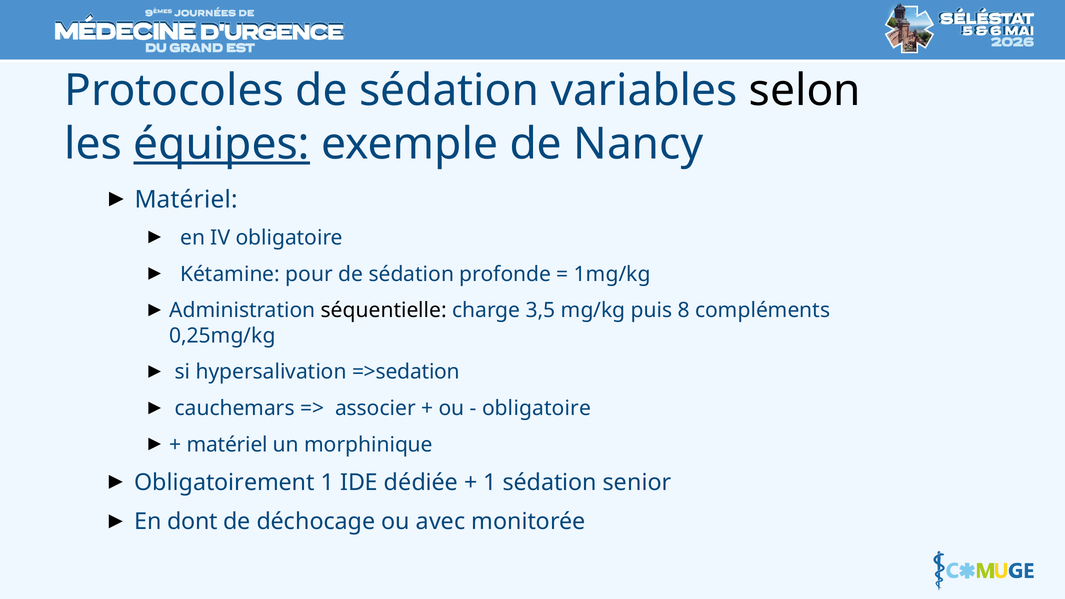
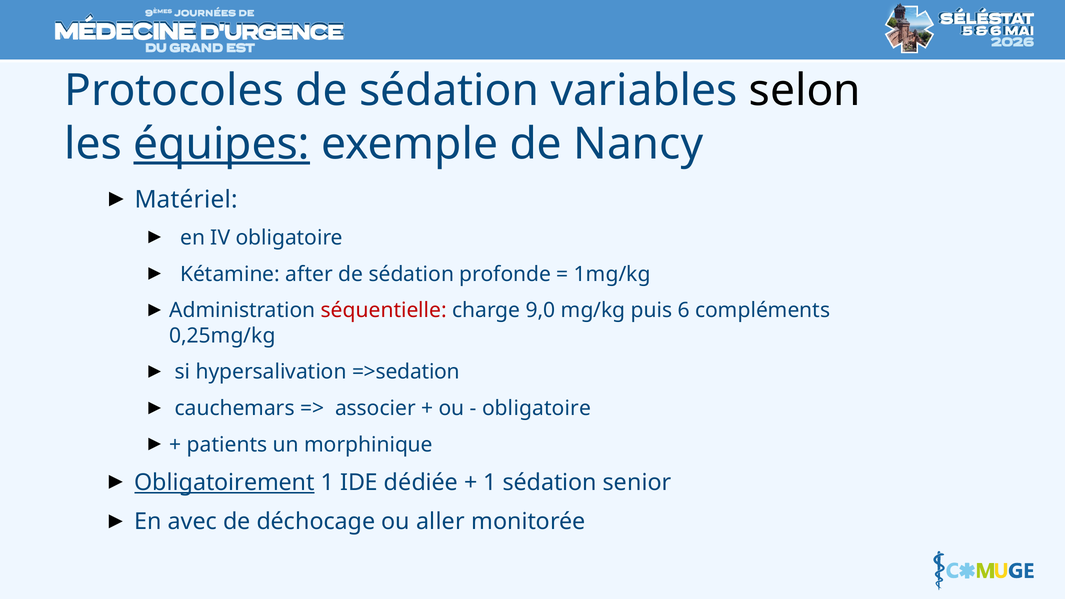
pour: pour -> after
séquentielle colour: black -> red
3,5: 3,5 -> 9,0
8: 8 -> 6
matériel at (227, 445): matériel -> patients
Obligatoirement underline: none -> present
dont: dont -> avec
avec: avec -> aller
